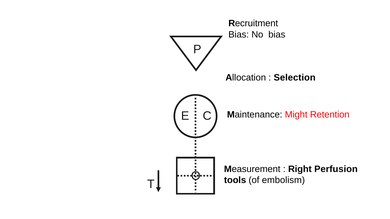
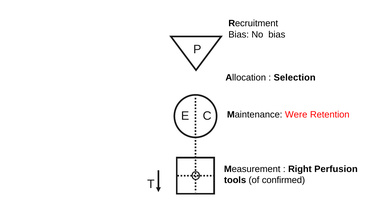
Might: Might -> Were
embolism: embolism -> confirmed
